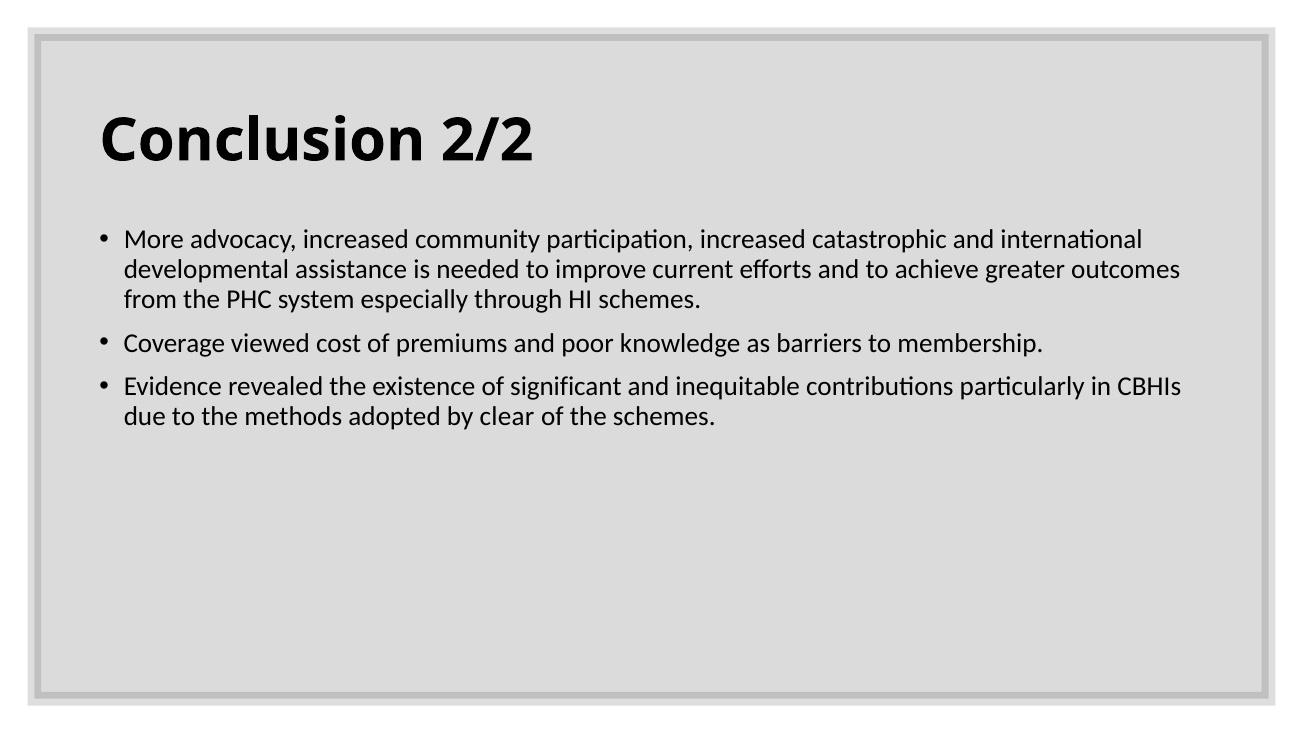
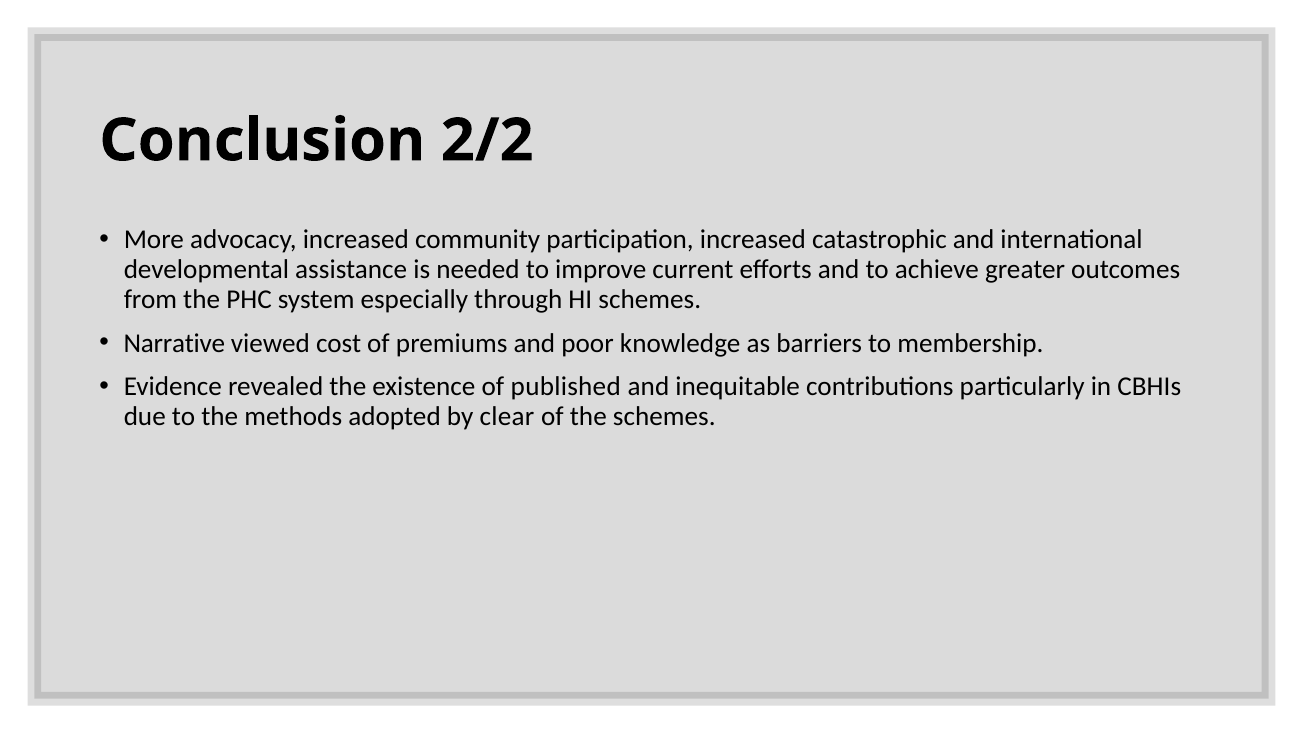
Coverage: Coverage -> Narrative
significant: significant -> published
